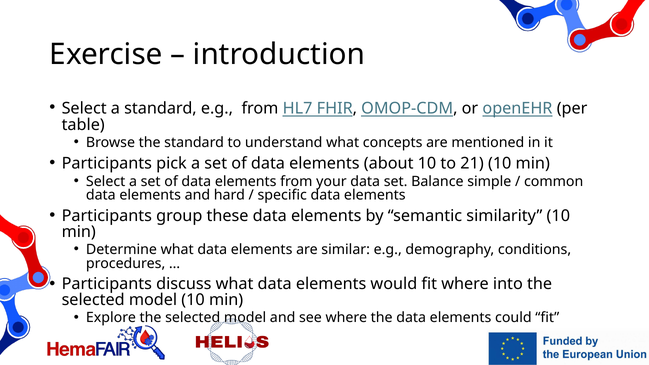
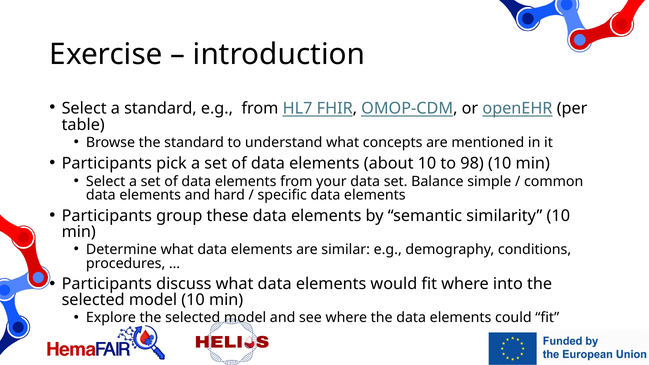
21: 21 -> 98
